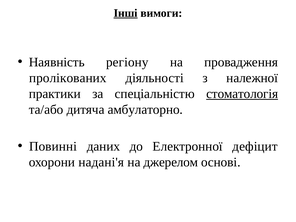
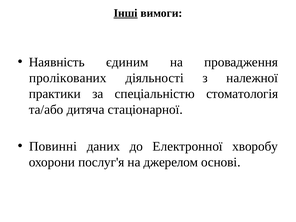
регіону: регіону -> єдиним
стоматологія underline: present -> none
амбулаторно: амбулаторно -> стаціонарної
дефіцит: дефіцит -> хворобу
надані'я: надані'я -> послуг'я
